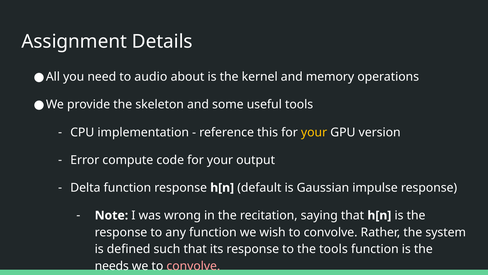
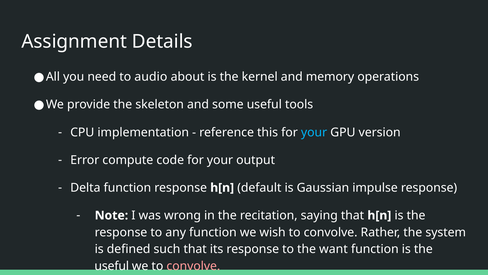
your at (314, 132) colour: yellow -> light blue
the tools: tools -> want
needs at (112, 266): needs -> useful
